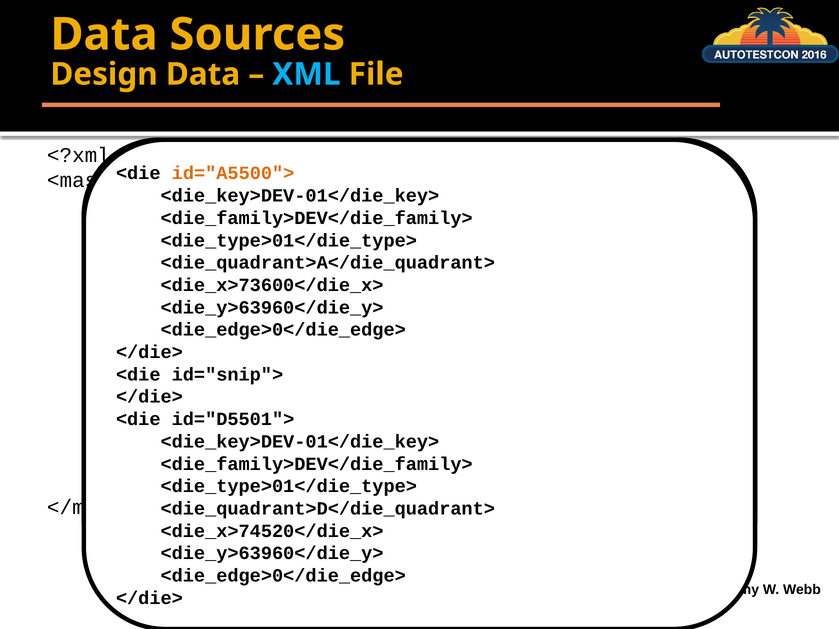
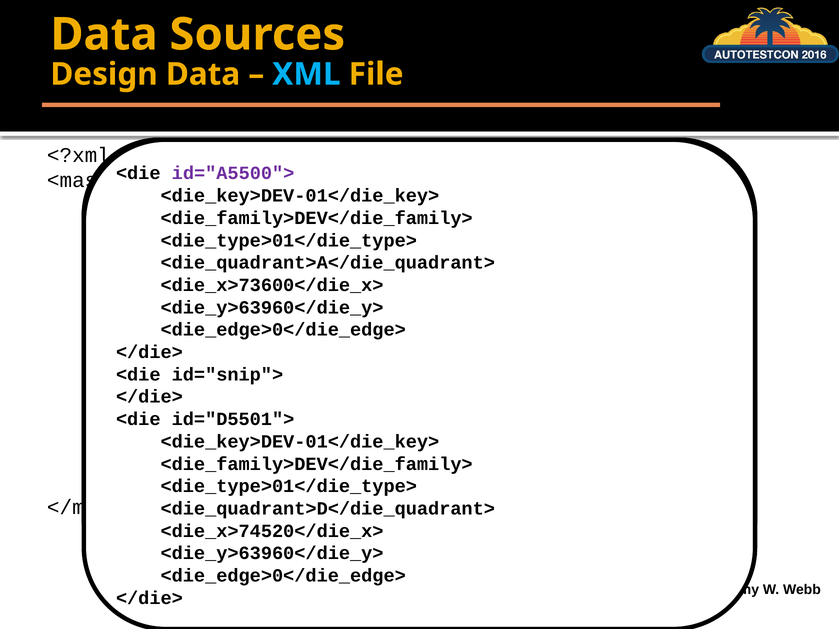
id="A5500"> at (233, 173) colour: orange -> purple
